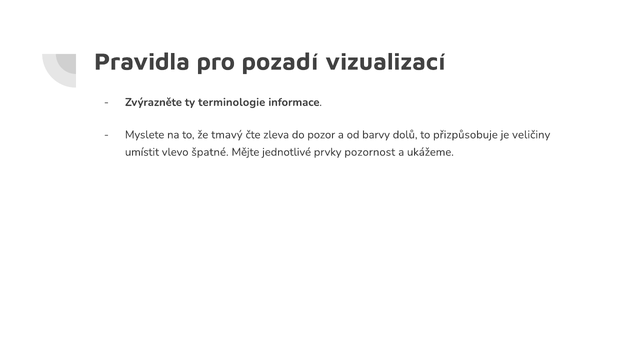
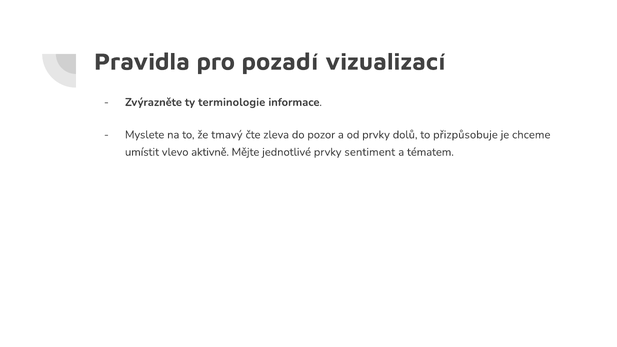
od barvy: barvy -> prvky
veličiny: veličiny -> chceme
špatné: špatné -> aktivně
pozornost: pozornost -> sentiment
ukážeme: ukážeme -> tématem
